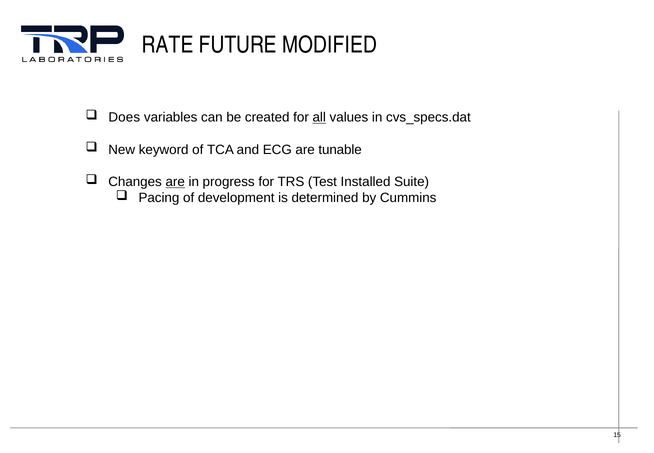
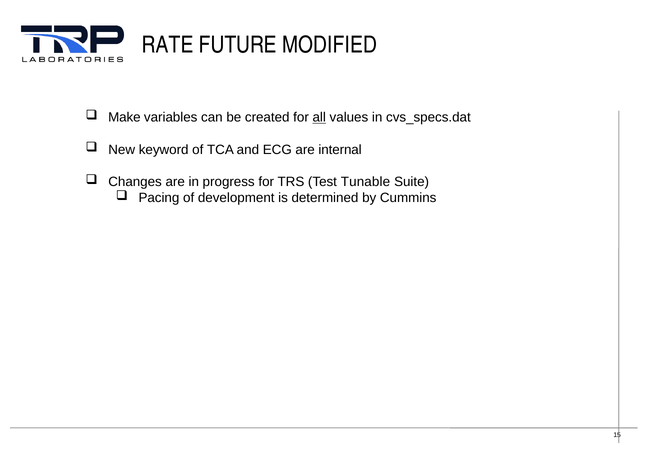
Does: Does -> Make
tunable: tunable -> internal
are at (175, 182) underline: present -> none
Installed: Installed -> Tunable
